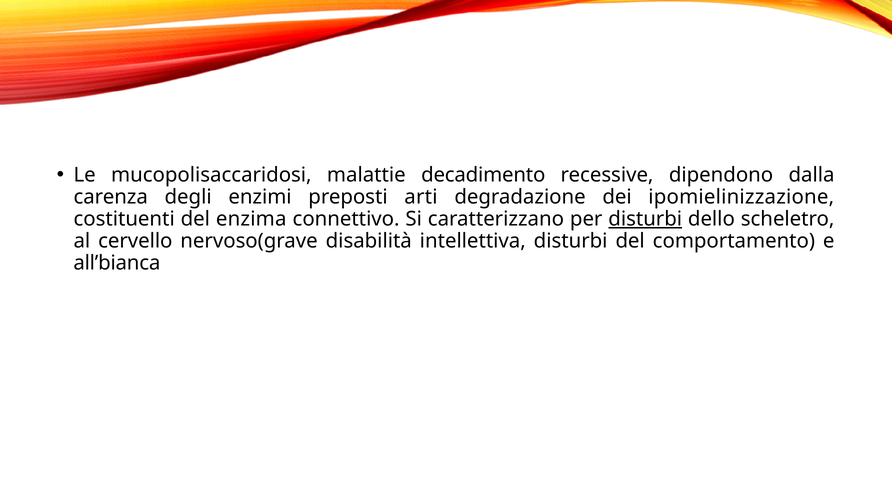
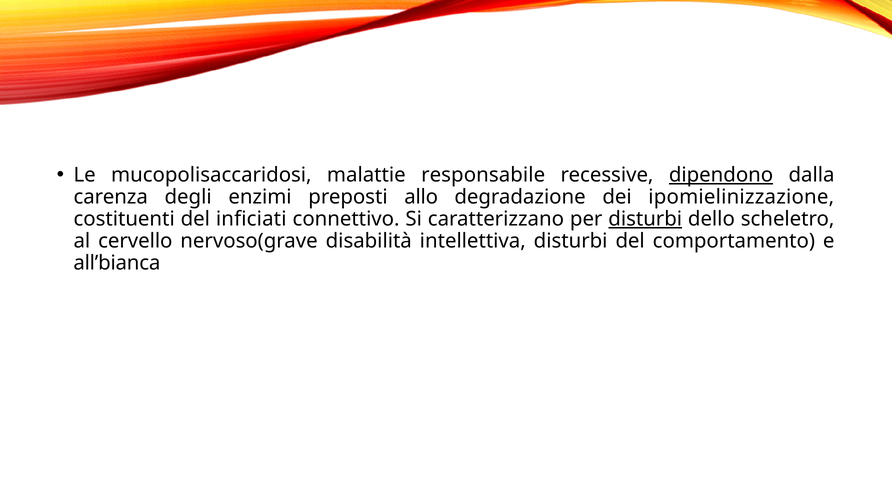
decadimento: decadimento -> responsabile
dipendono underline: none -> present
arti: arti -> allo
enzima: enzima -> inficiati
